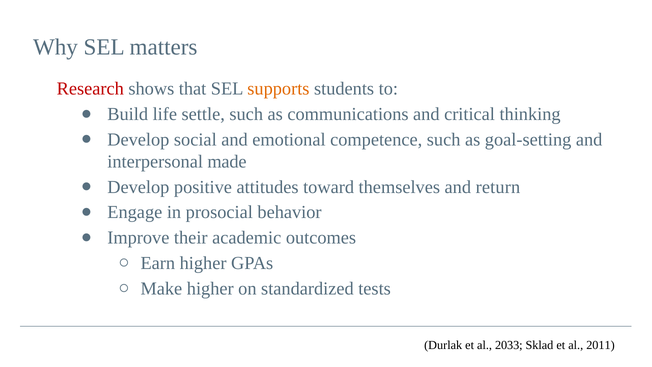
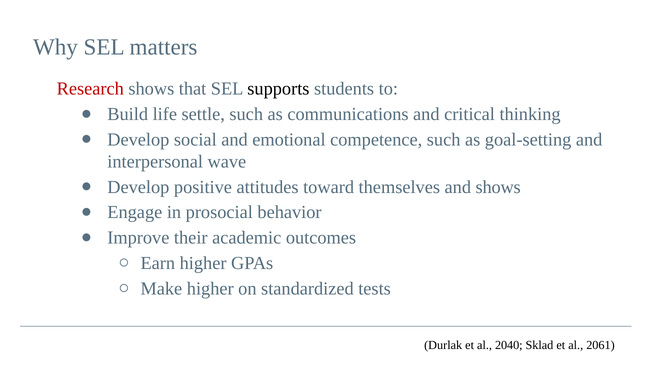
supports colour: orange -> black
made: made -> wave
and return: return -> shows
2033: 2033 -> 2040
2011: 2011 -> 2061
